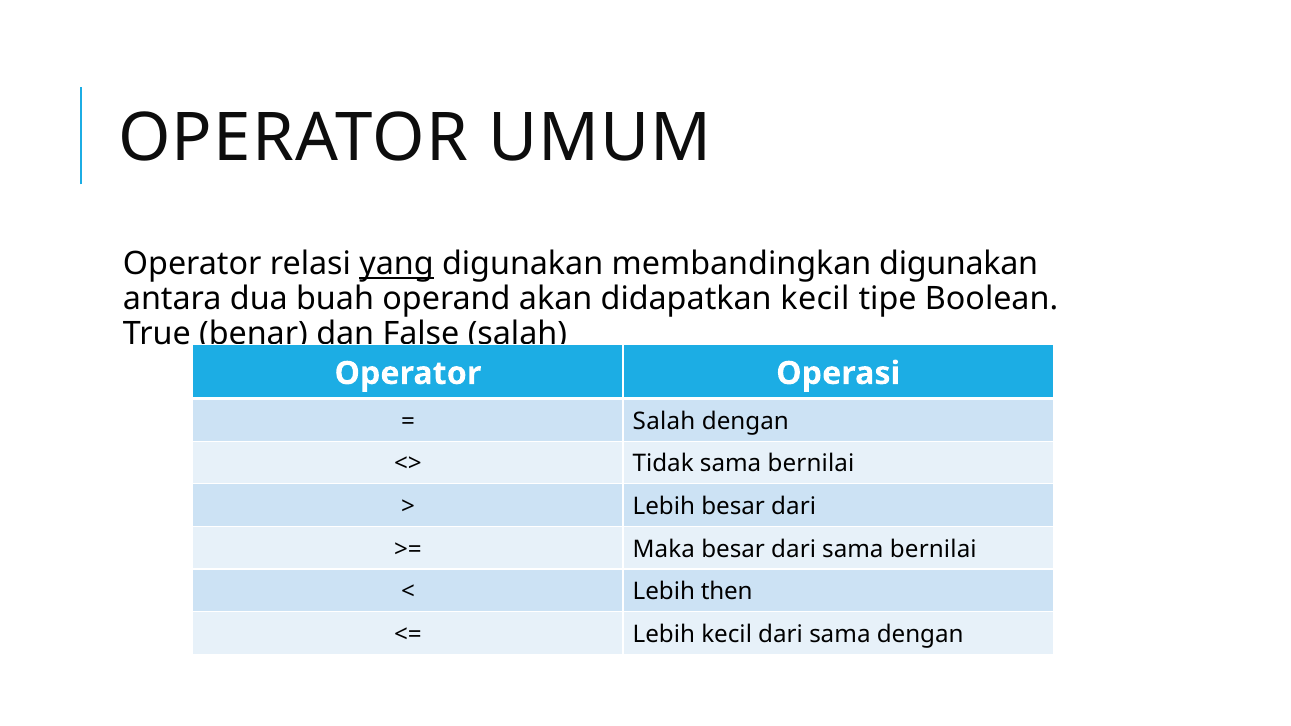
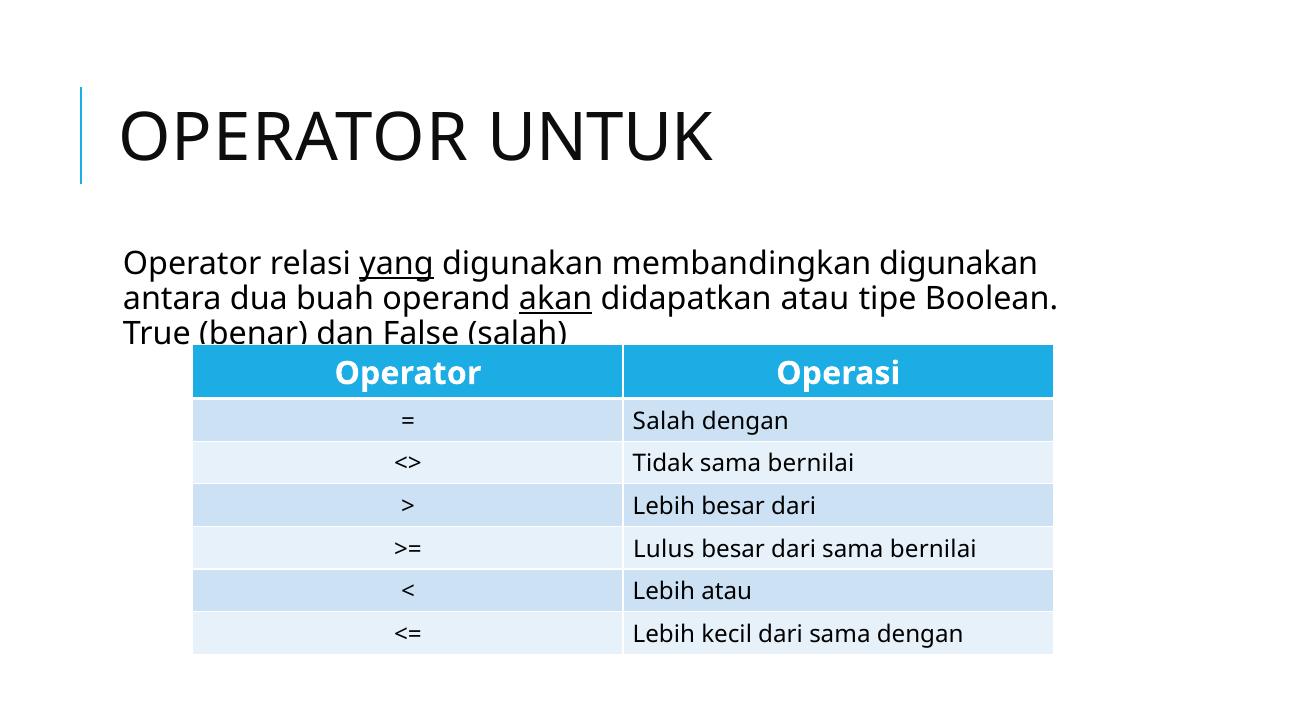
UMUM: UMUM -> UNTUK
akan underline: none -> present
didapatkan kecil: kecil -> atau
Maka: Maka -> Lulus
Lebih then: then -> atau
